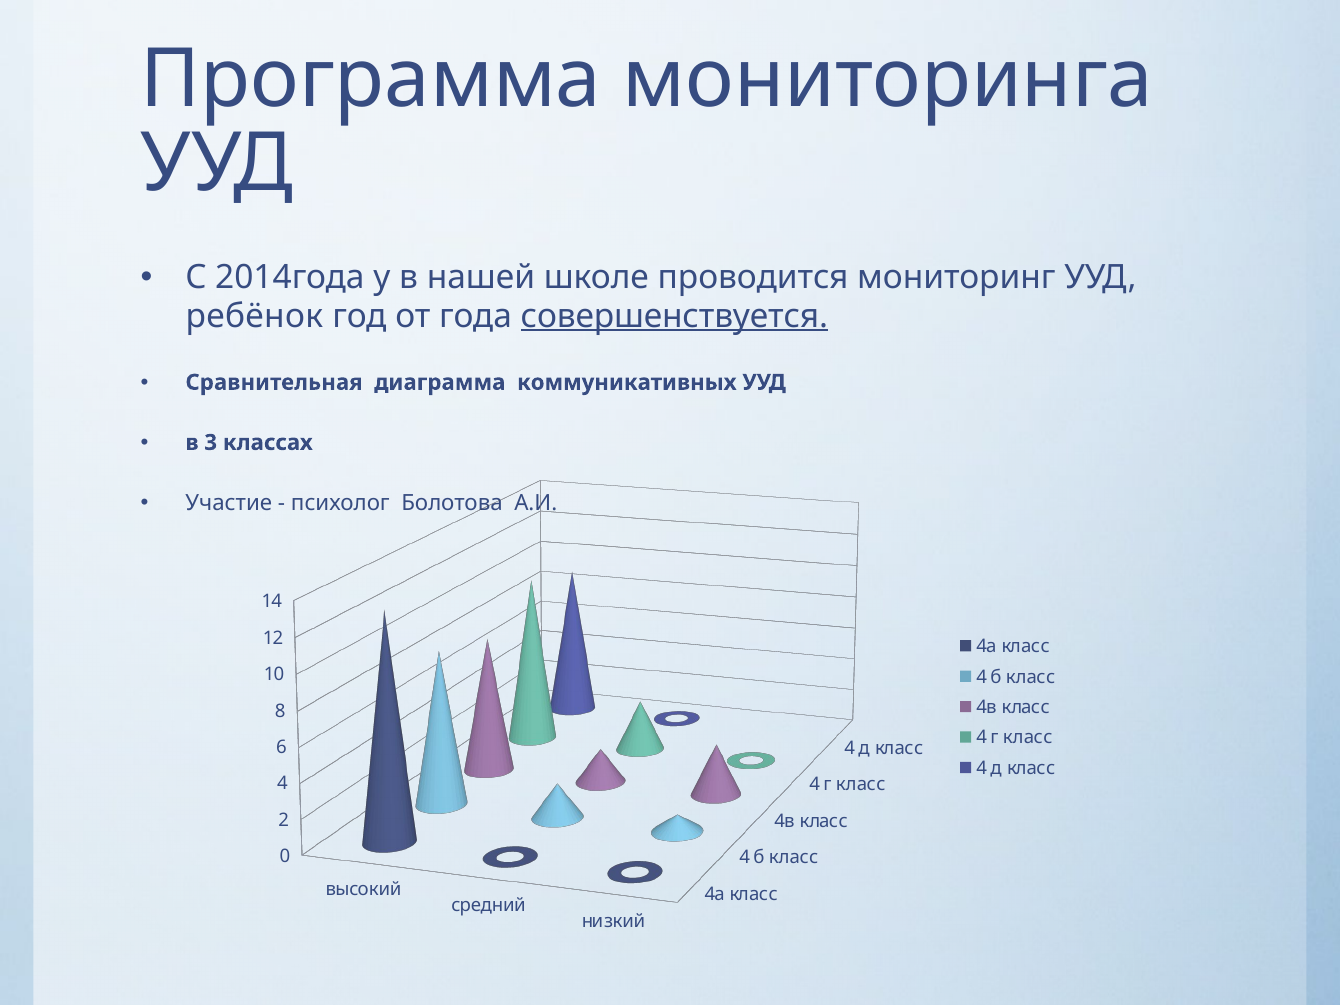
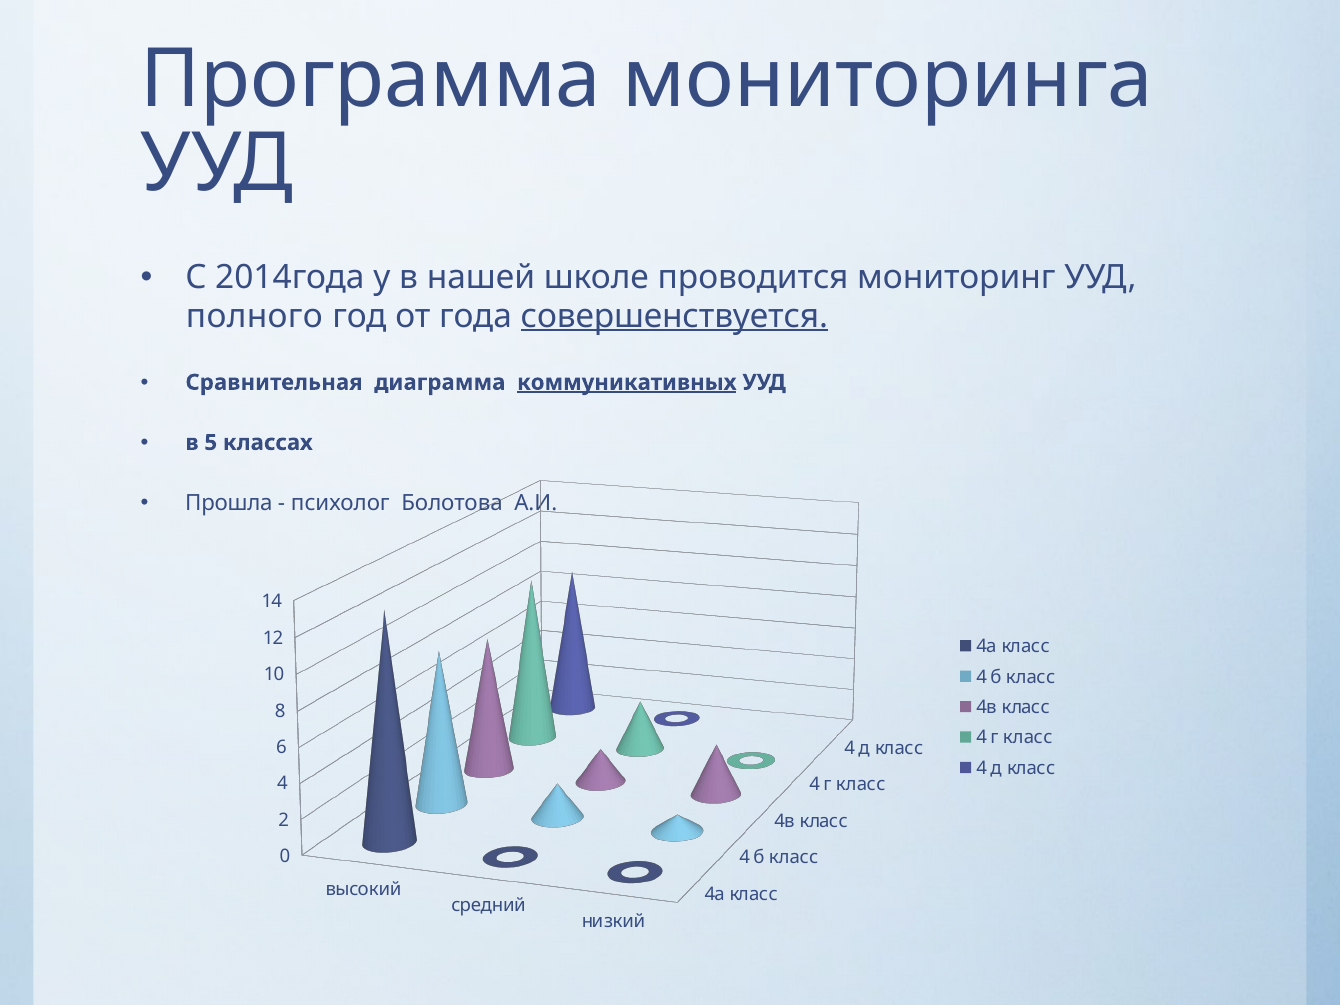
ребёнок: ребёнок -> полного
коммуникативных underline: none -> present
3: 3 -> 5
Участие: Участие -> Прошла
